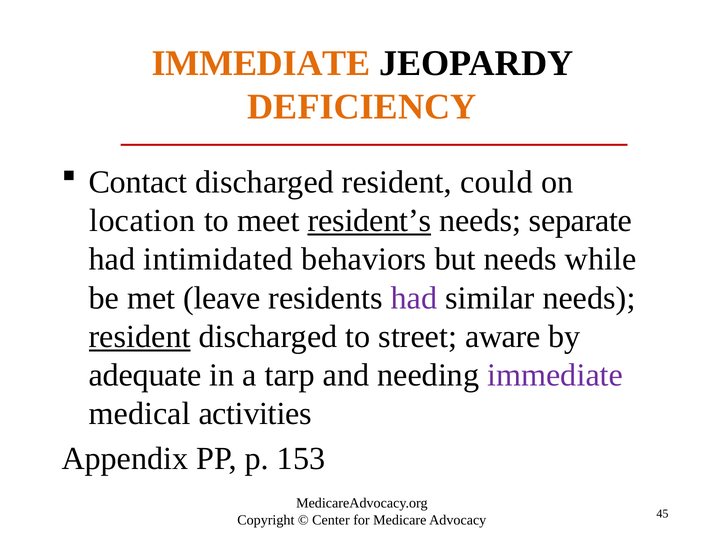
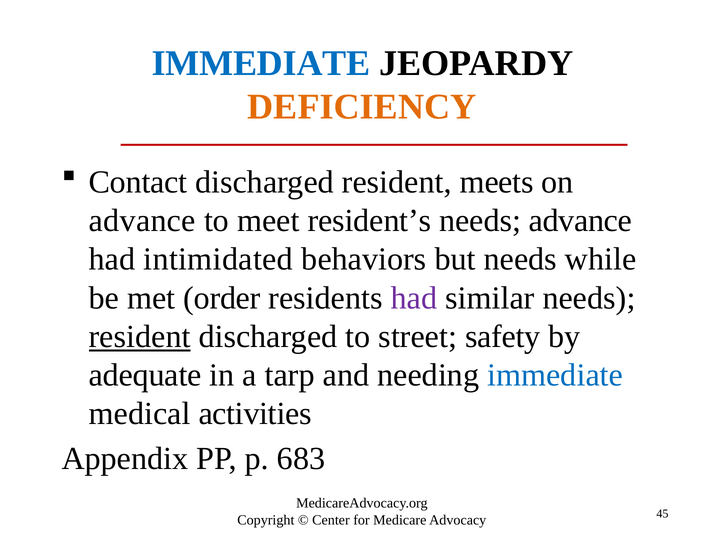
IMMEDIATE at (261, 63) colour: orange -> blue
could: could -> meets
location at (142, 221): location -> advance
resident’s underline: present -> none
needs separate: separate -> advance
leave: leave -> order
aware: aware -> safety
immediate at (555, 375) colour: purple -> blue
153: 153 -> 683
